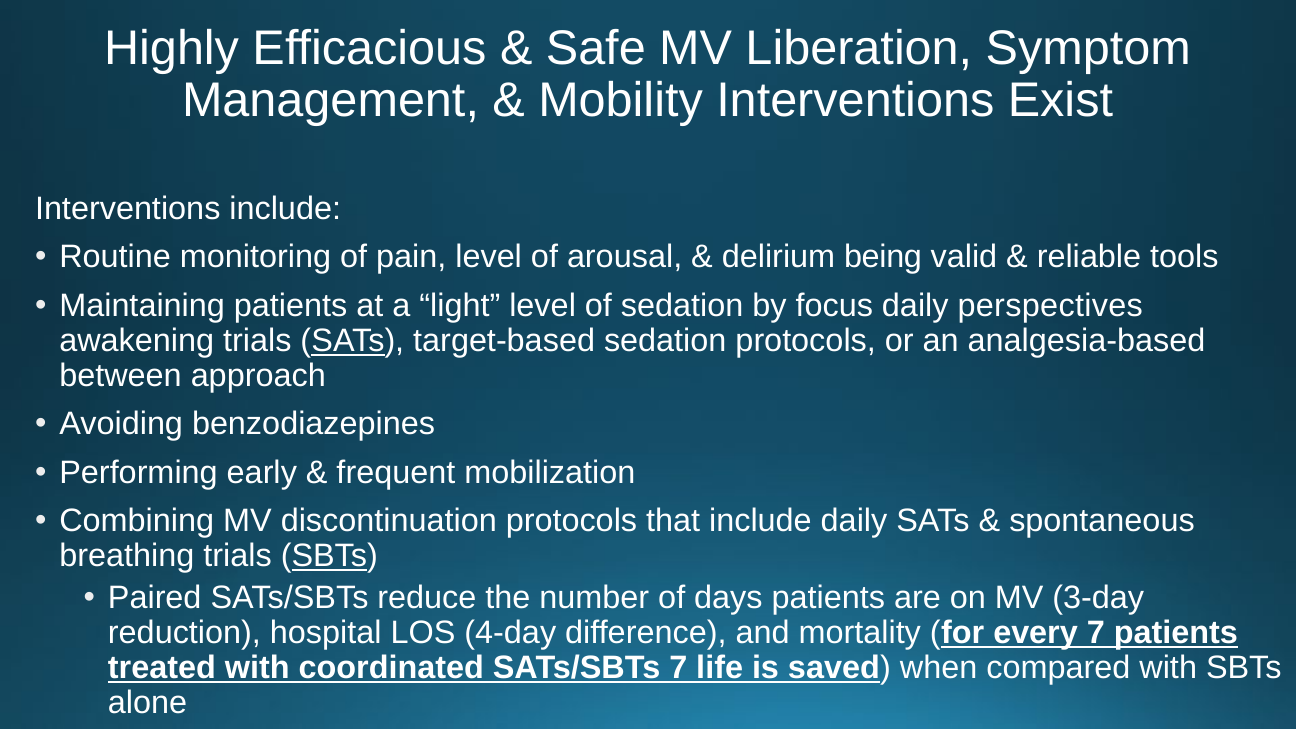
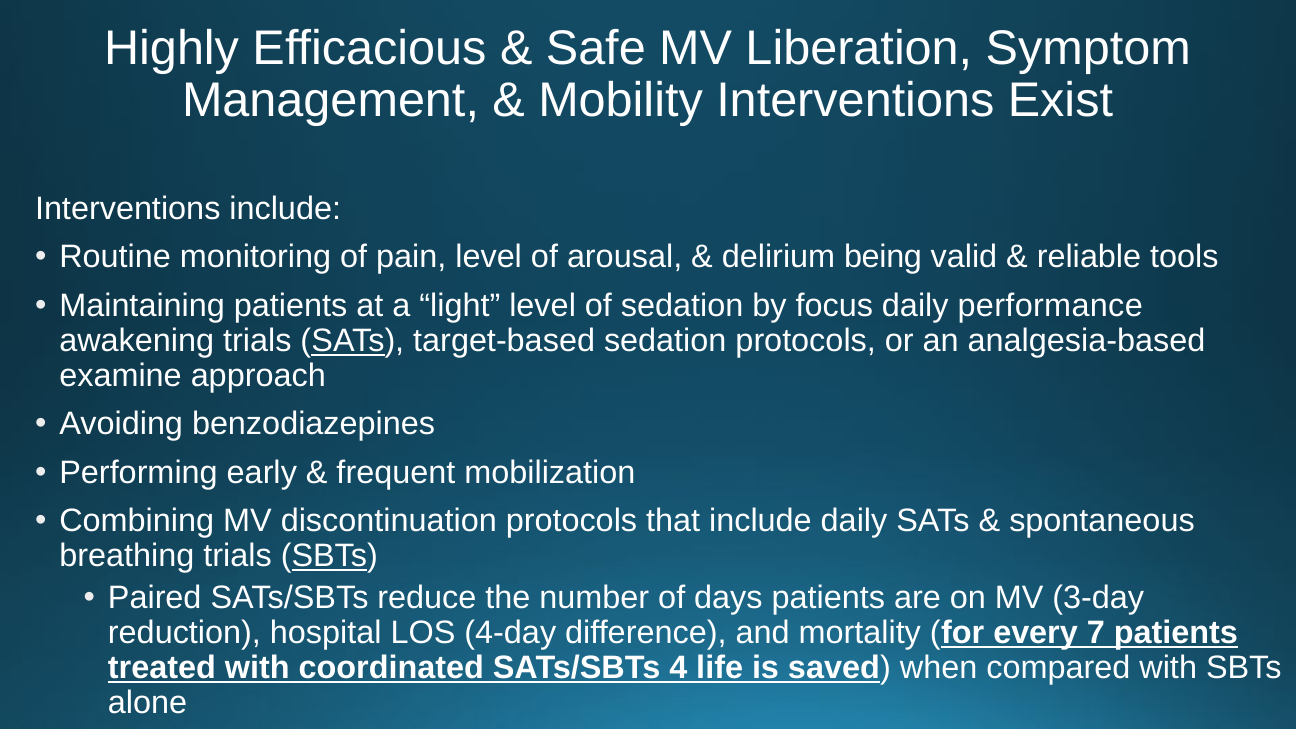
perspectives: perspectives -> performance
between: between -> examine
SATs/SBTs 7: 7 -> 4
